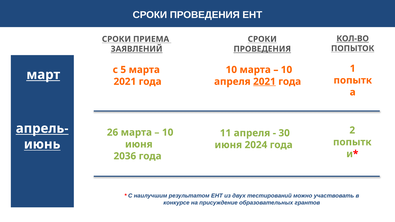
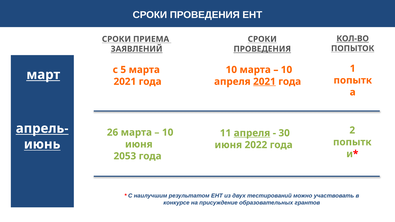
апреля at (252, 133) underline: none -> present
2024: 2024 -> 2022
2036: 2036 -> 2053
